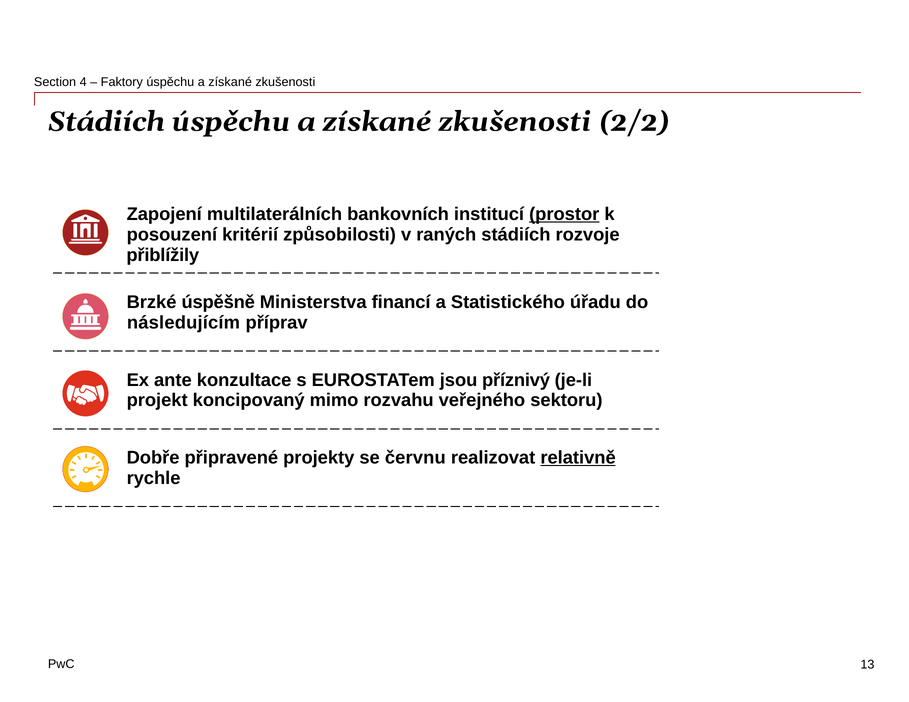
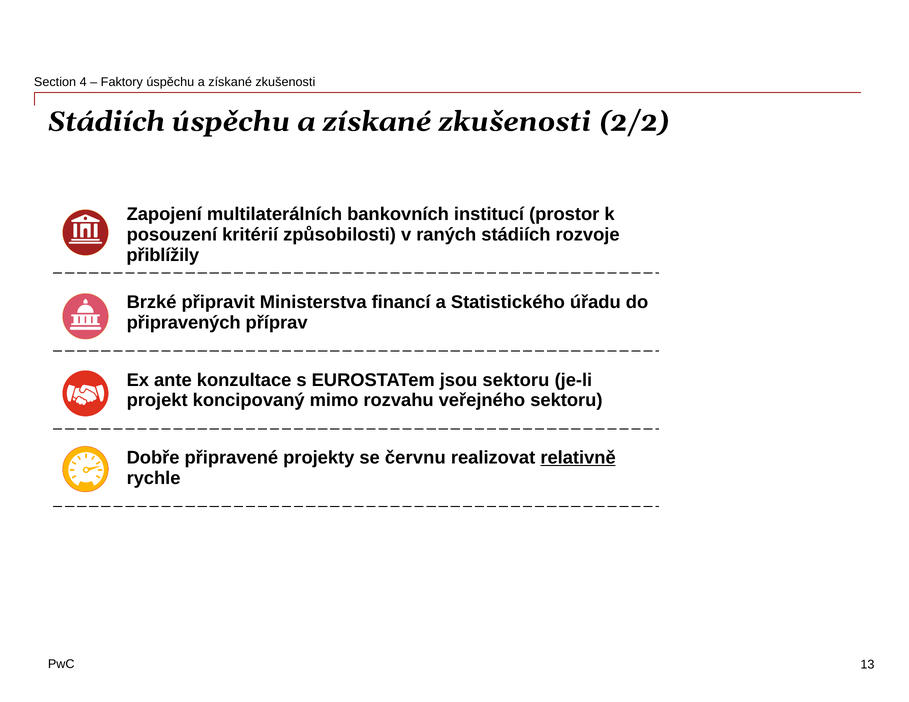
prostor underline: present -> none
úspěšně: úspěšně -> připravit
následujícím: následujícím -> připravených
jsou příznivý: příznivý -> sektoru
